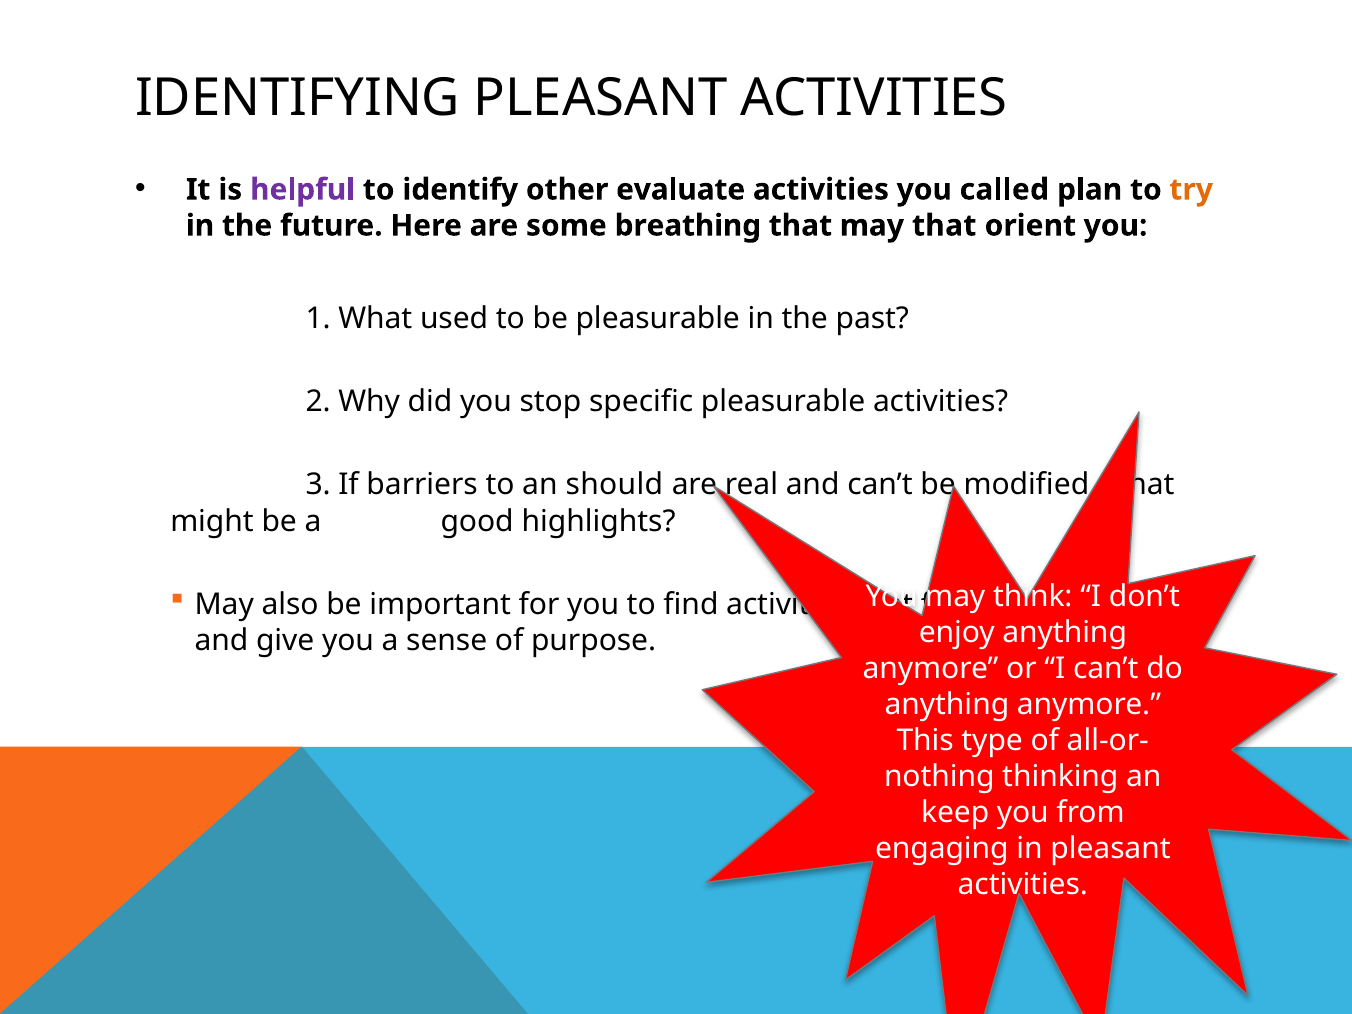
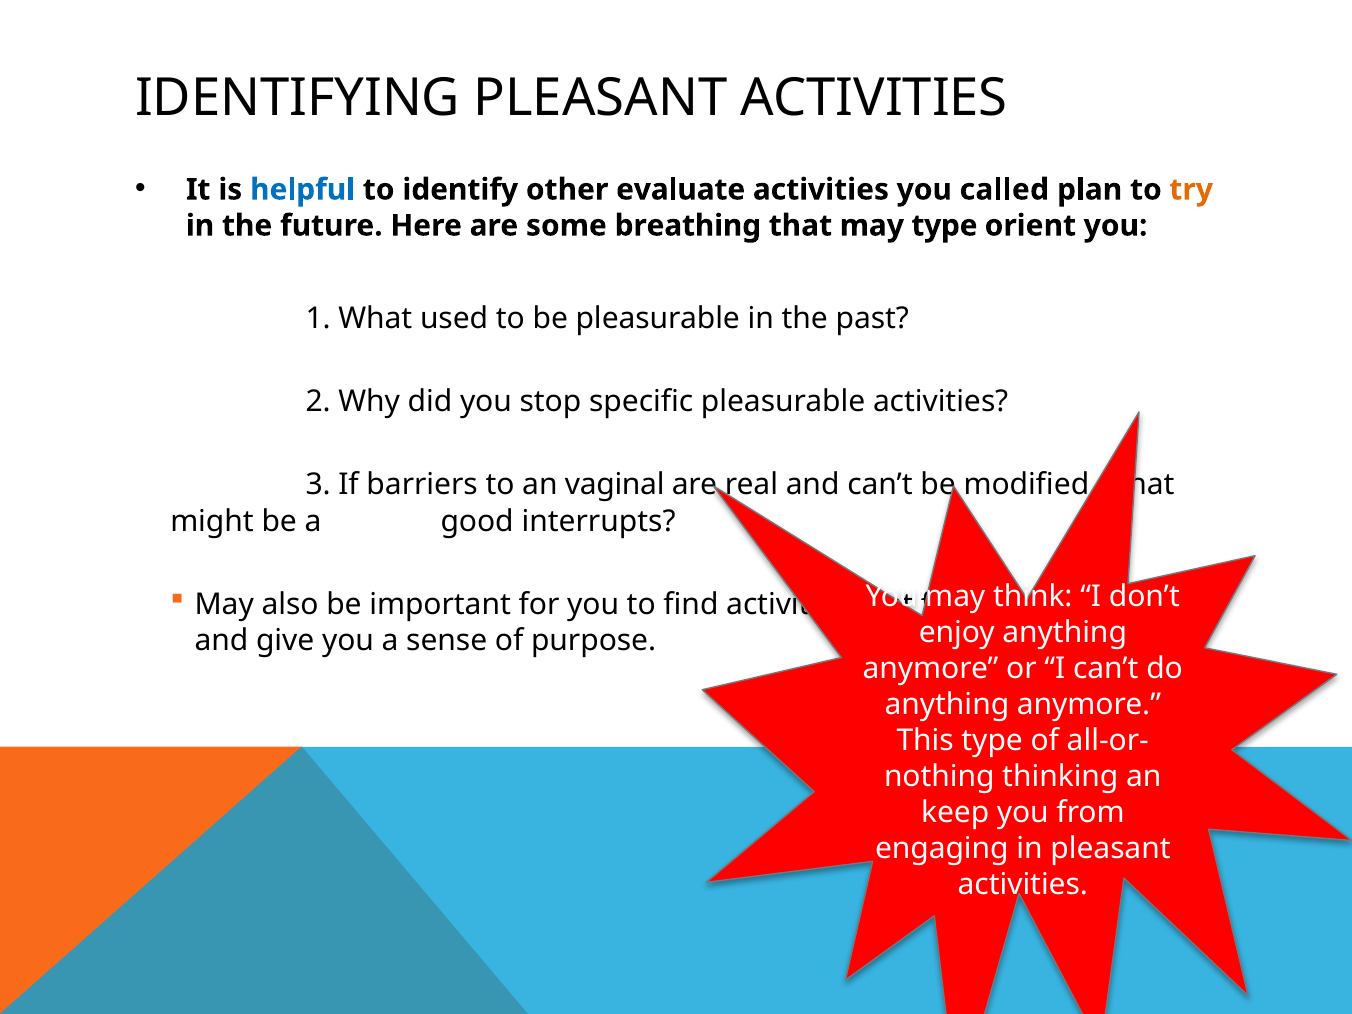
helpful colour: purple -> blue
may that: that -> type
should: should -> vaginal
highlights: highlights -> interrupts
